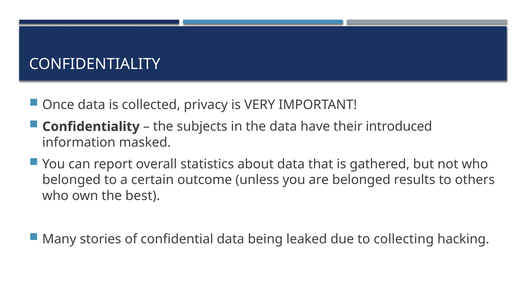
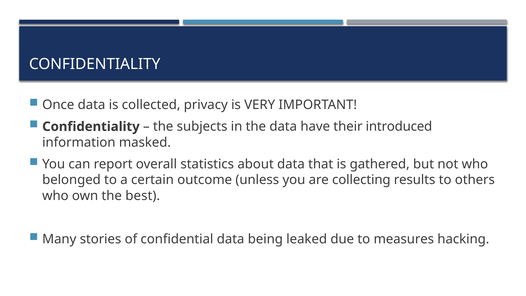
are belonged: belonged -> collecting
collecting: collecting -> measures
